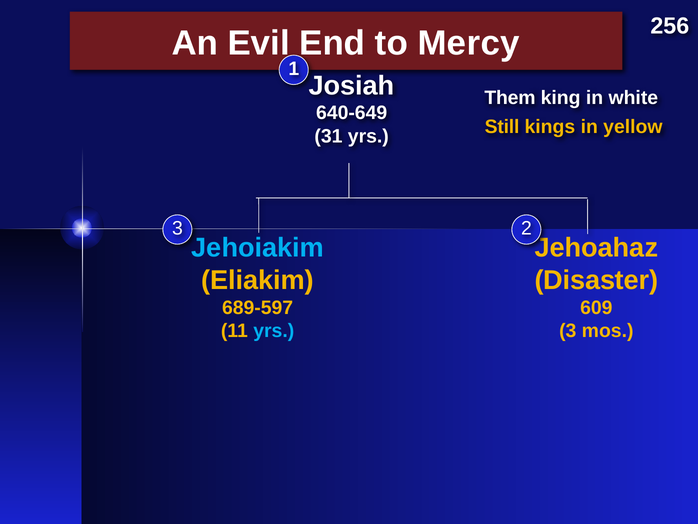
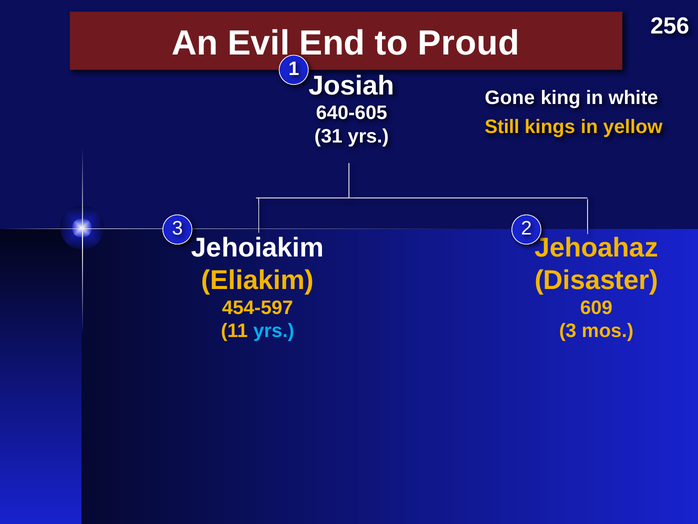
Mercy: Mercy -> Proud
Them: Them -> Gone
640-649: 640-649 -> 640-605
Jehoiakim colour: light blue -> white
689-597: 689-597 -> 454-597
